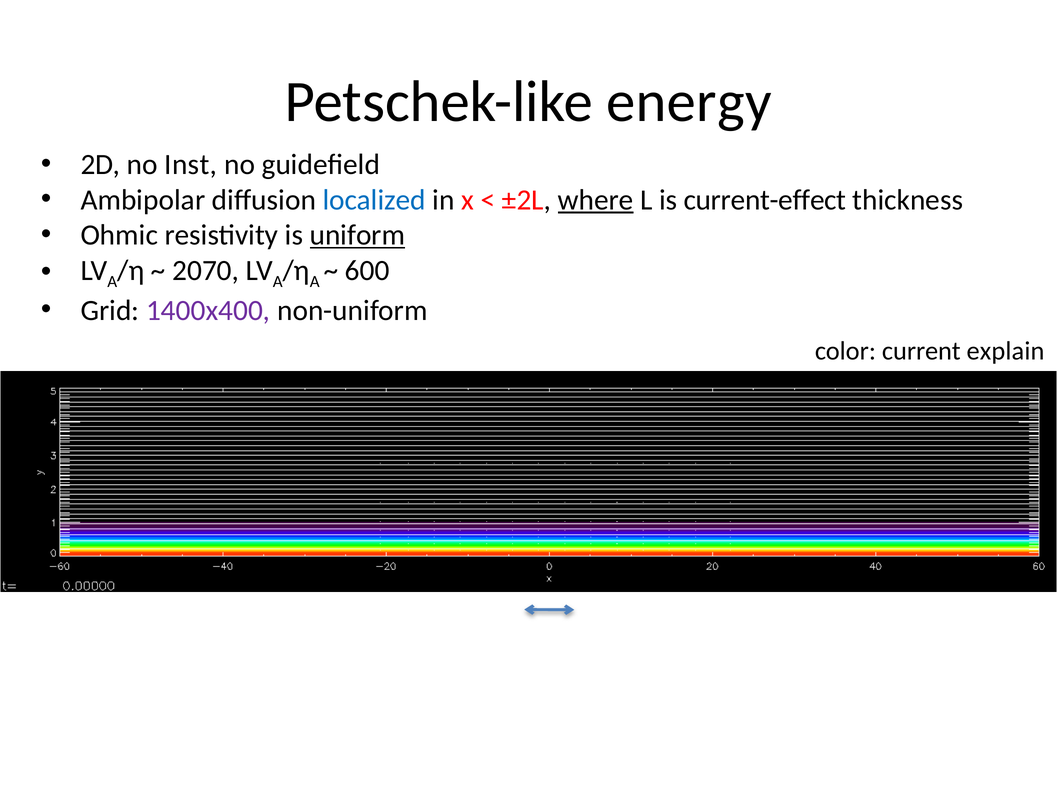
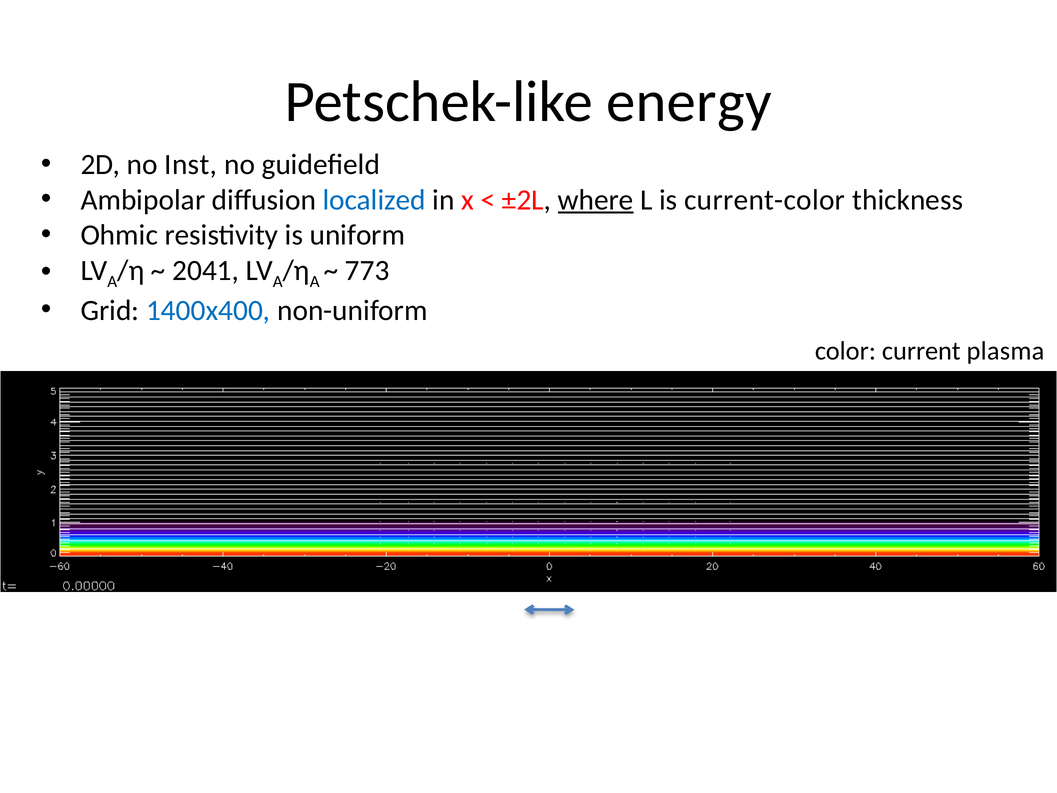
current-effect: current-effect -> current-color
uniform underline: present -> none
2070: 2070 -> 2041
600: 600 -> 773
1400x400 colour: purple -> blue
explain: explain -> plasma
